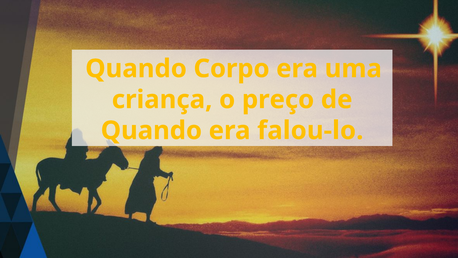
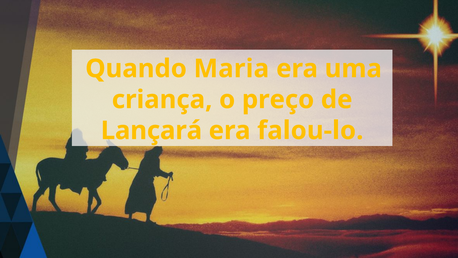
Corpo: Corpo -> Maria
Quando at (151, 130): Quando -> Lançará
